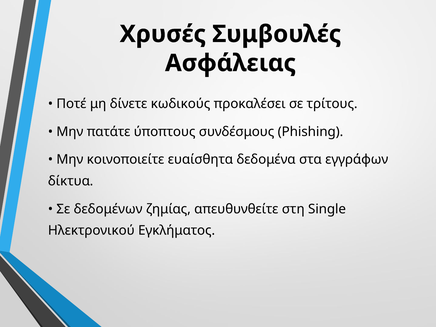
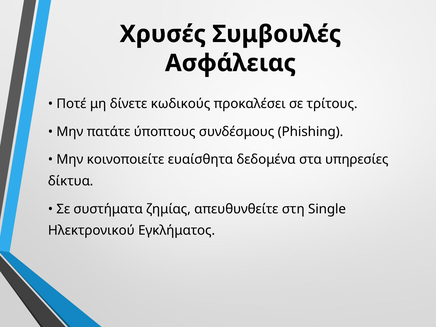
εγγράφων: εγγράφων -> υπηρεσίες
δεδομένων: δεδομένων -> συστήματα
